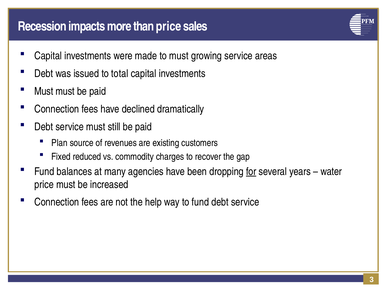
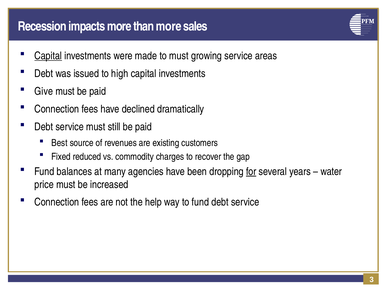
than price: price -> more
Capital at (48, 56) underline: none -> present
total: total -> high
Must at (44, 91): Must -> Give
Plan: Plan -> Best
